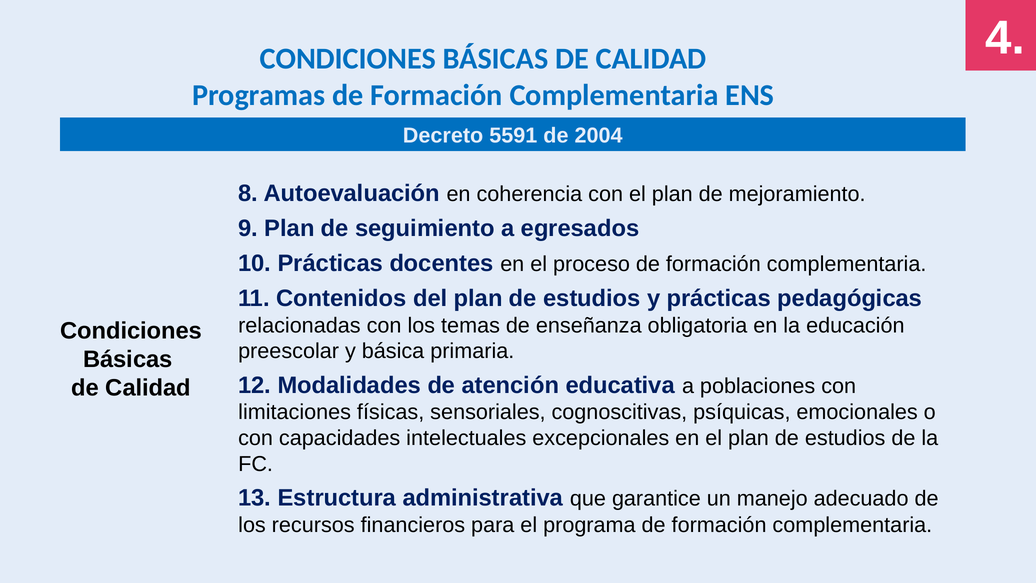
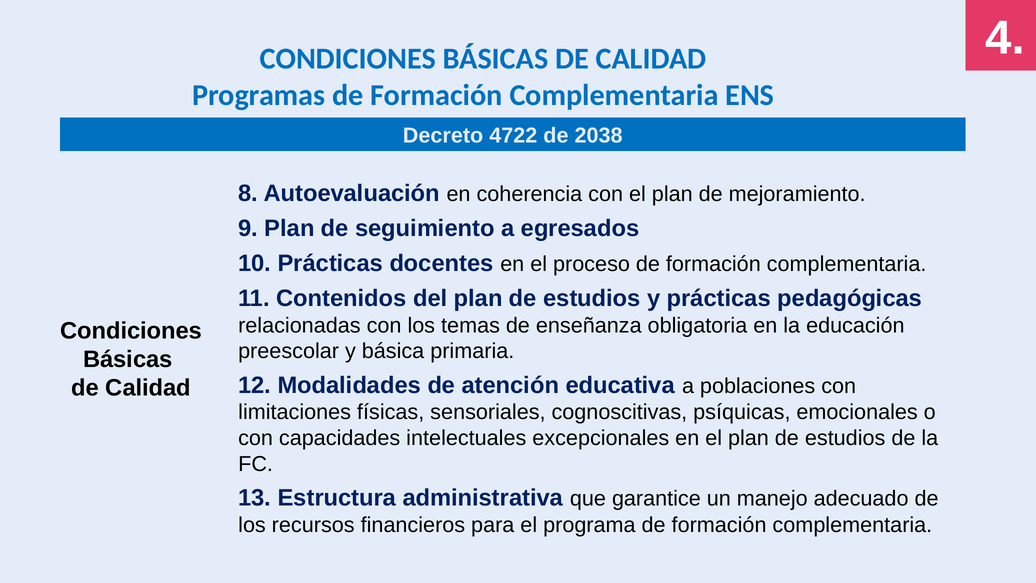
5591: 5591 -> 4722
2004: 2004 -> 2038
